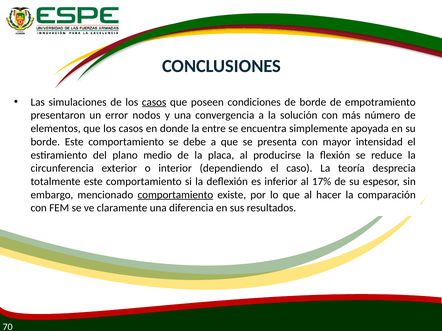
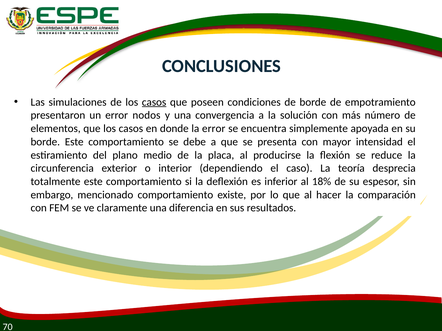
la entre: entre -> error
17%: 17% -> 18%
comportamiento at (175, 195) underline: present -> none
